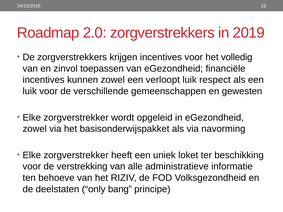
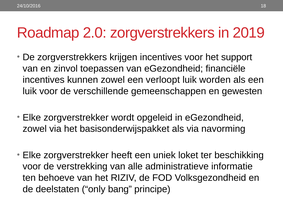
volledig: volledig -> support
respect: respect -> worden
